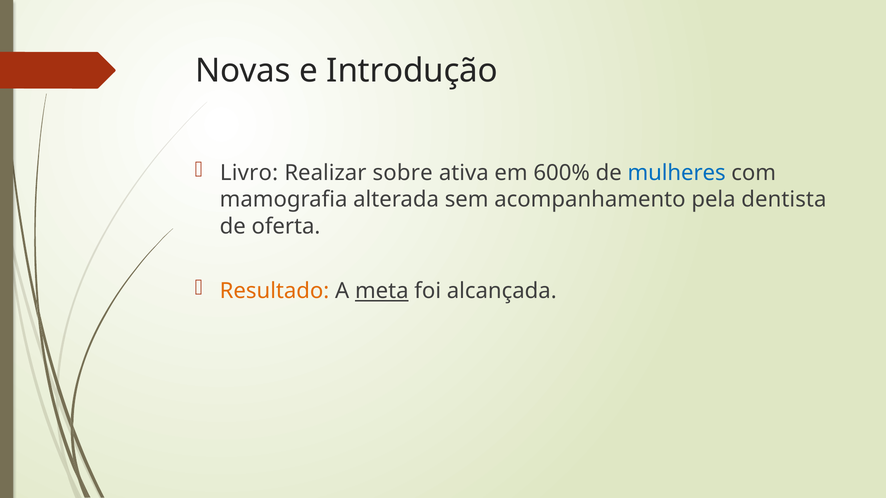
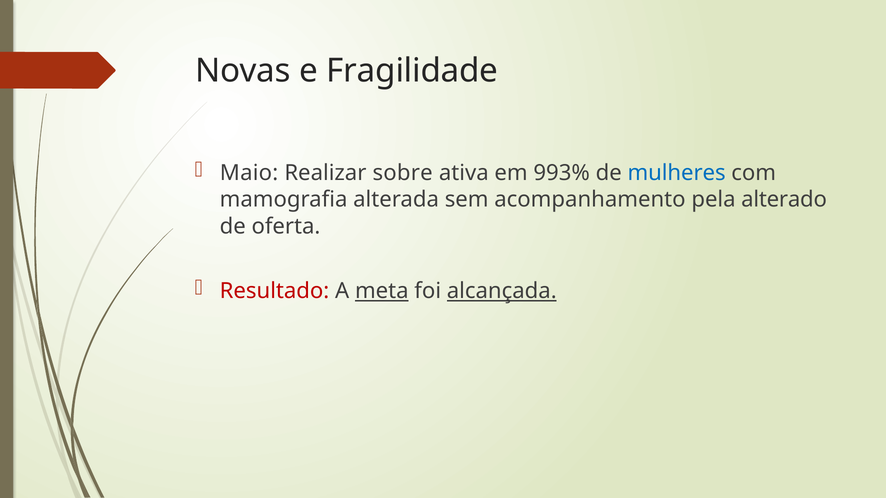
Introdução: Introdução -> Fragilidade
Livro: Livro -> Maio
600%: 600% -> 993%
dentista: dentista -> alterado
Resultado colour: orange -> red
alcançada underline: none -> present
